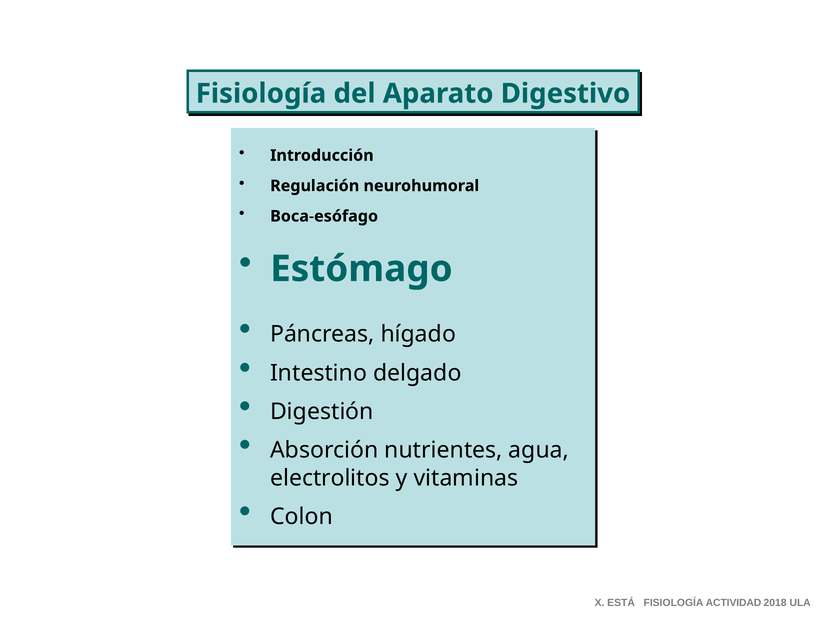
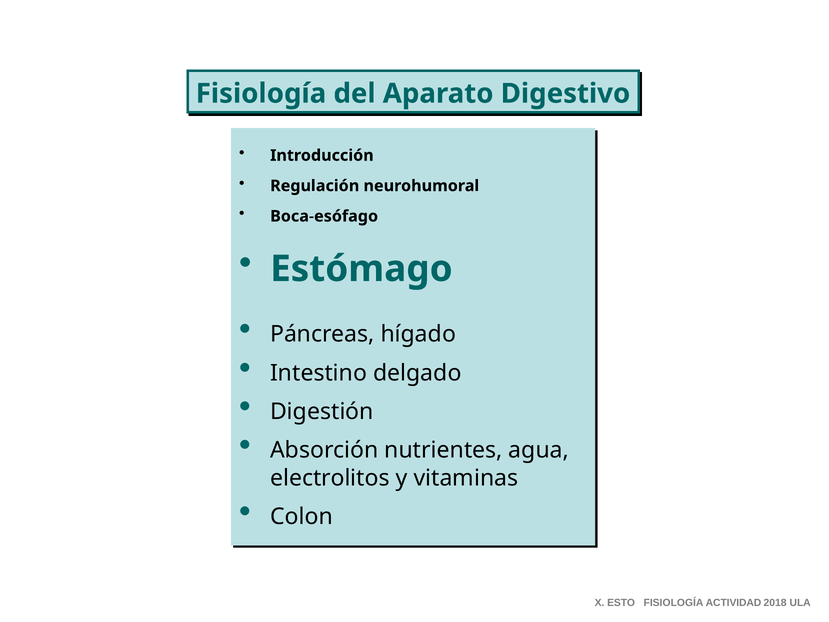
ESTÁ: ESTÁ -> ESTO
